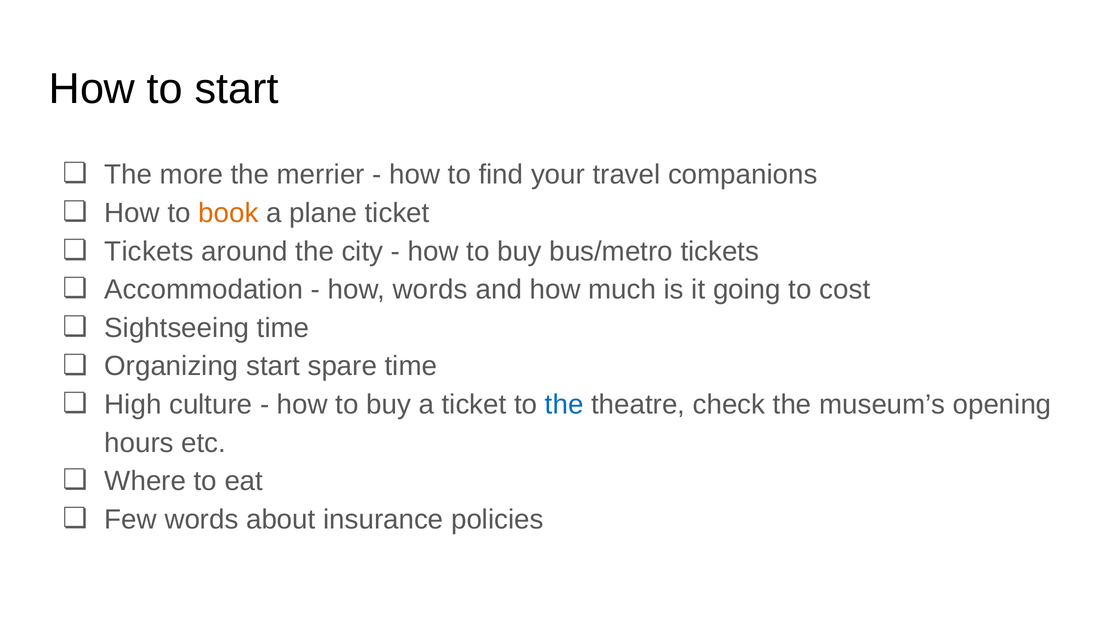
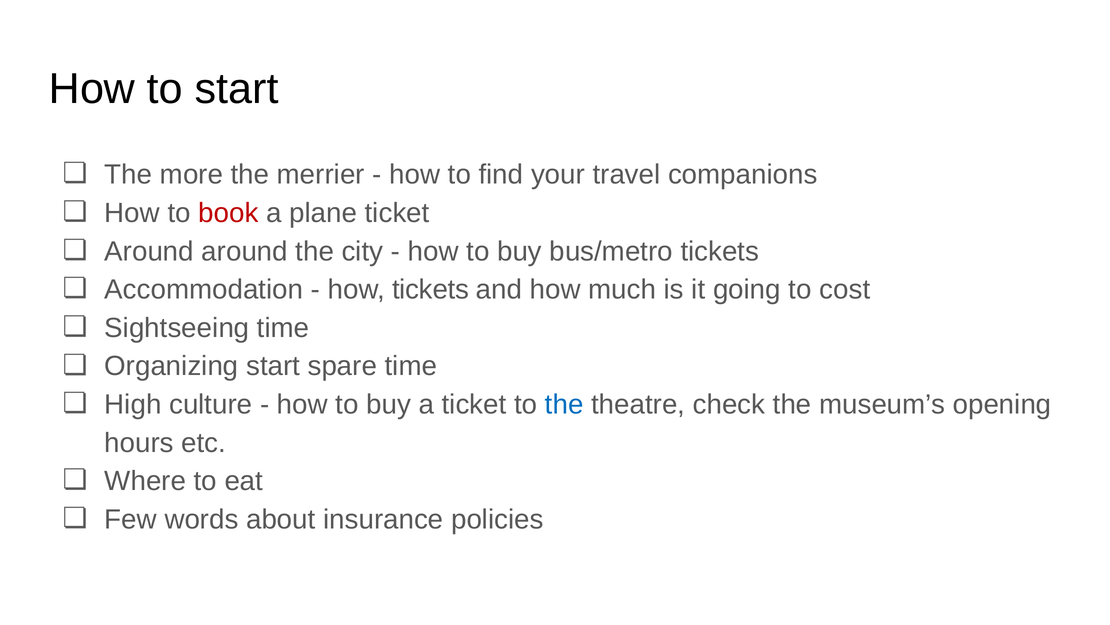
book colour: orange -> red
Tickets at (149, 251): Tickets -> Around
how words: words -> tickets
